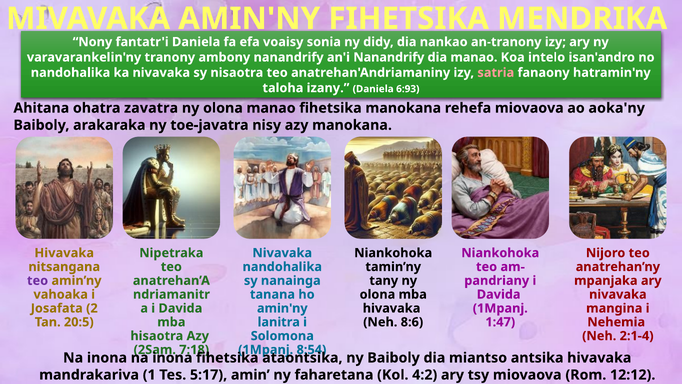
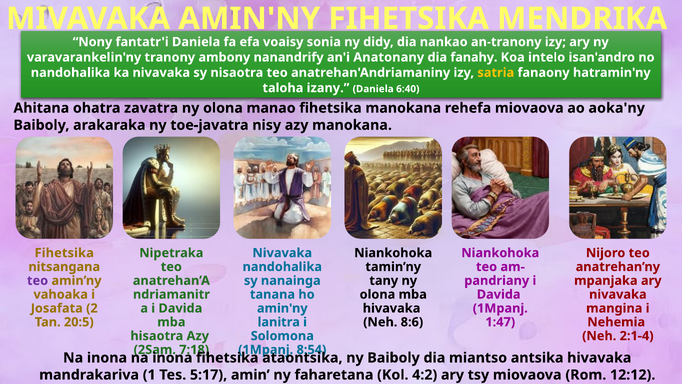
an'i Nanandrify: Nanandrify -> Anatonany
dia manao: manao -> fanahy
satria colour: pink -> yellow
6:93: 6:93 -> 6:40
Hivavaka at (64, 253): Hivavaka -> Fihetsika
